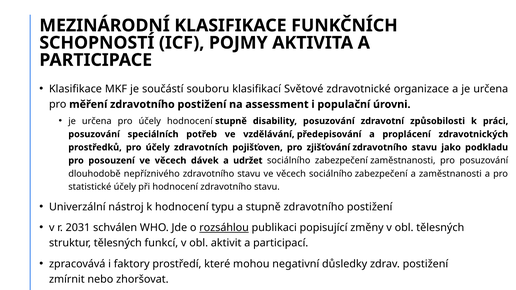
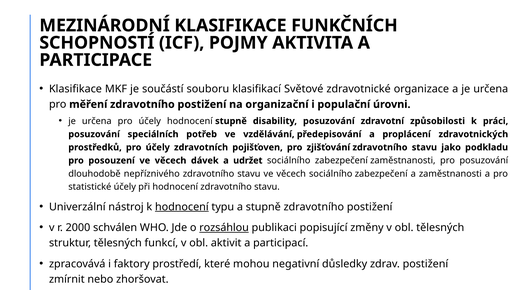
assessment: assessment -> organizační
hodnocení at (182, 207) underline: none -> present
2031: 2031 -> 2000
